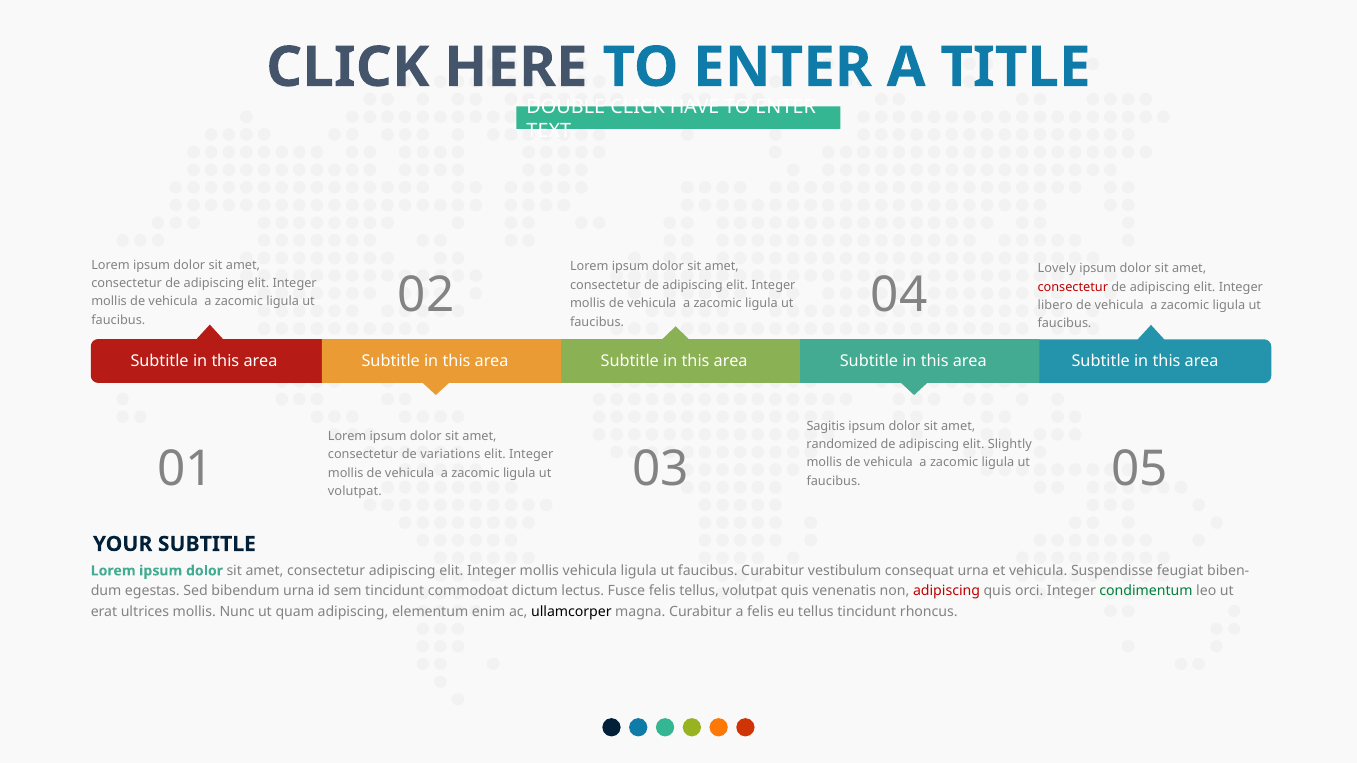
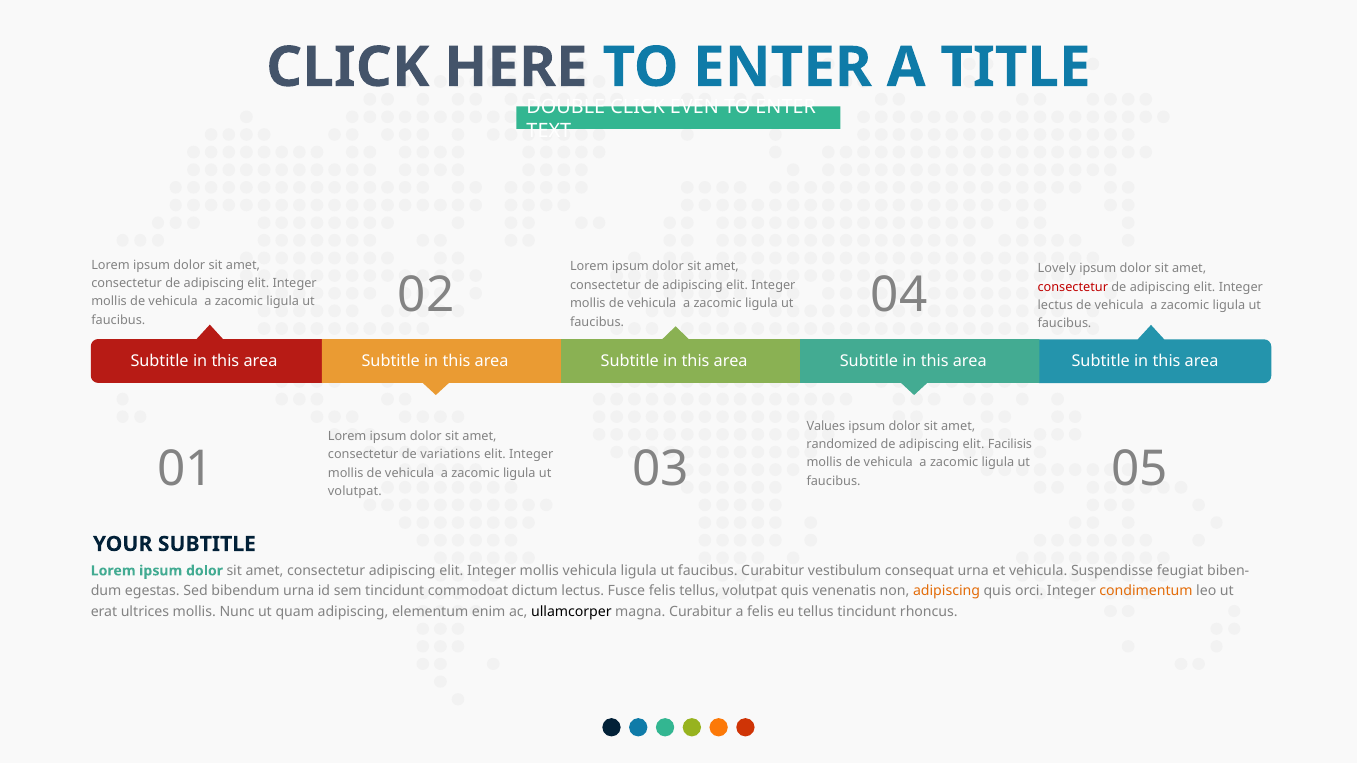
HAVE: HAVE -> EVEN
libero at (1055, 305): libero -> lectus
Sagitis: Sagitis -> Values
Slightly: Slightly -> Facilisis
adipiscing at (947, 591) colour: red -> orange
condimentum colour: green -> orange
